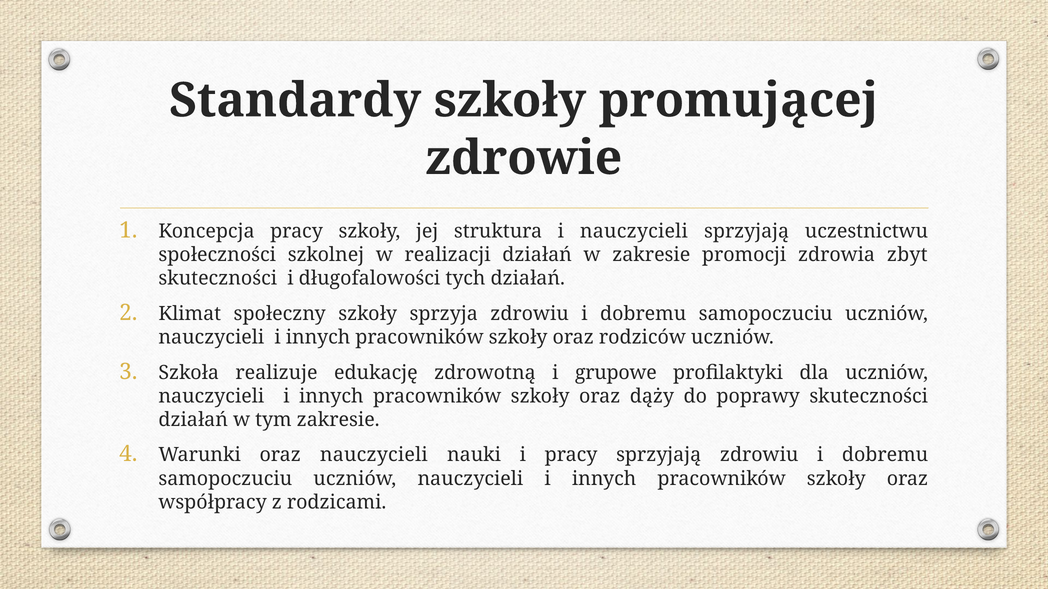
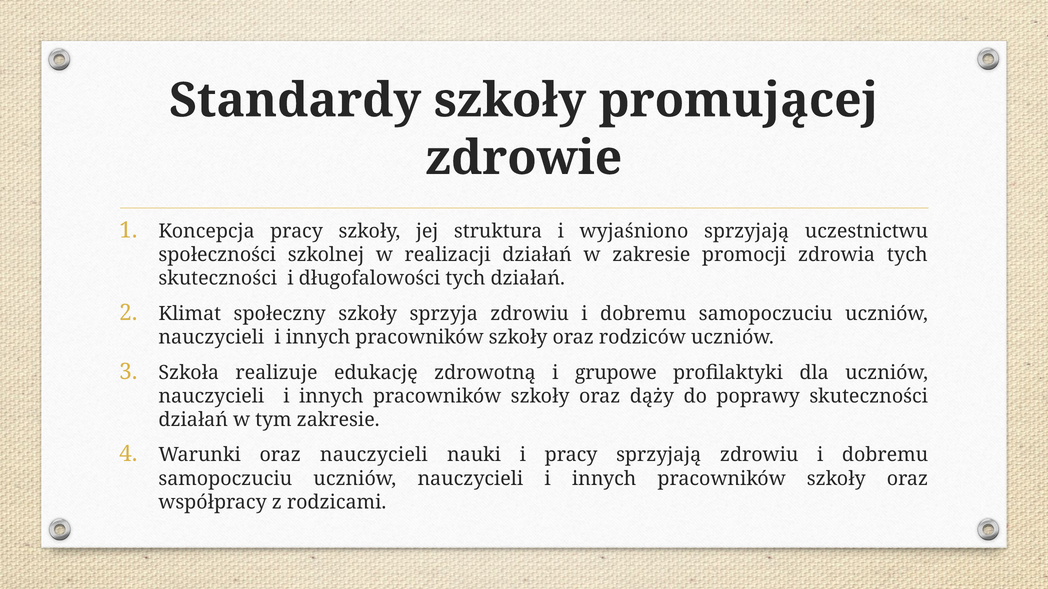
i nauczycieli: nauczycieli -> wyjaśniono
zdrowia zbyt: zbyt -> tych
